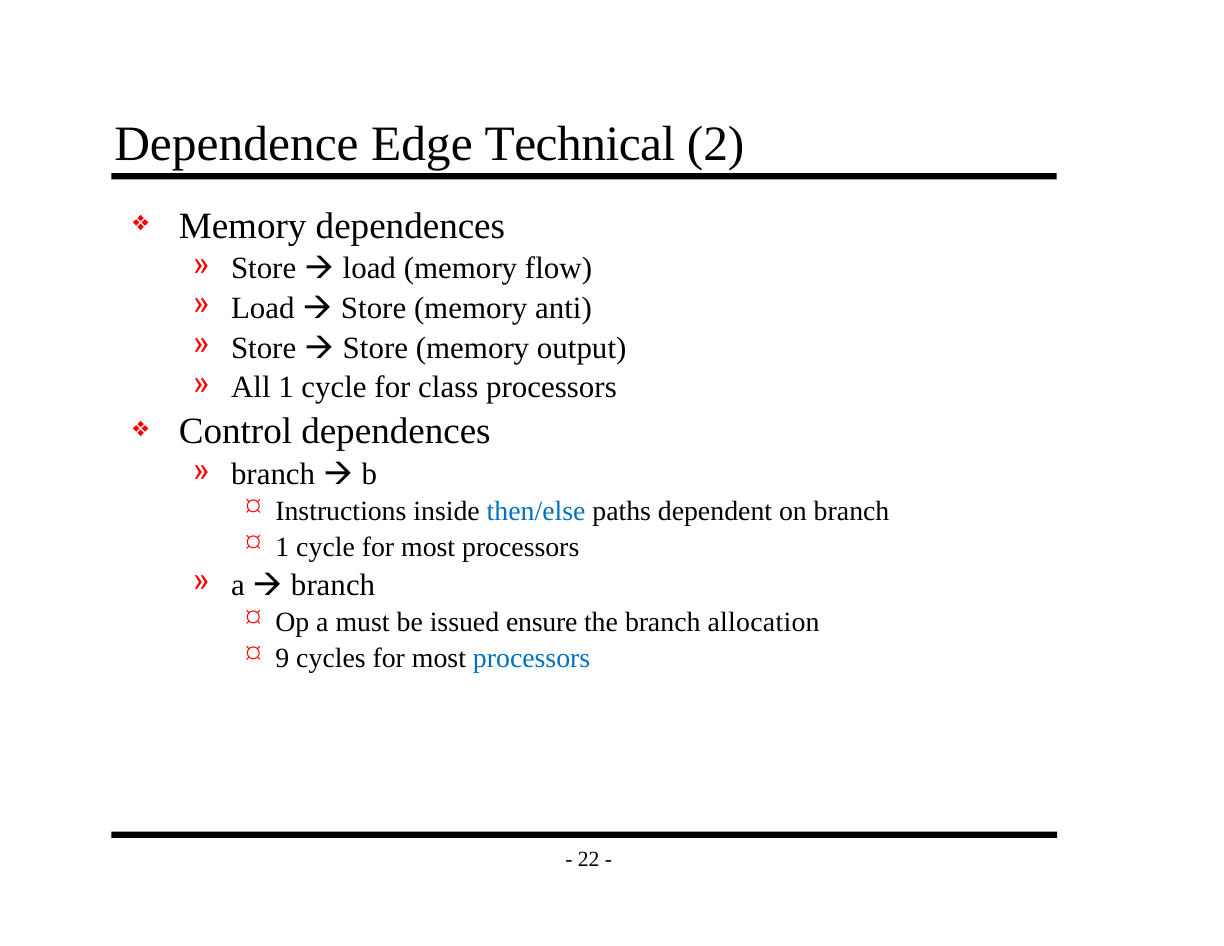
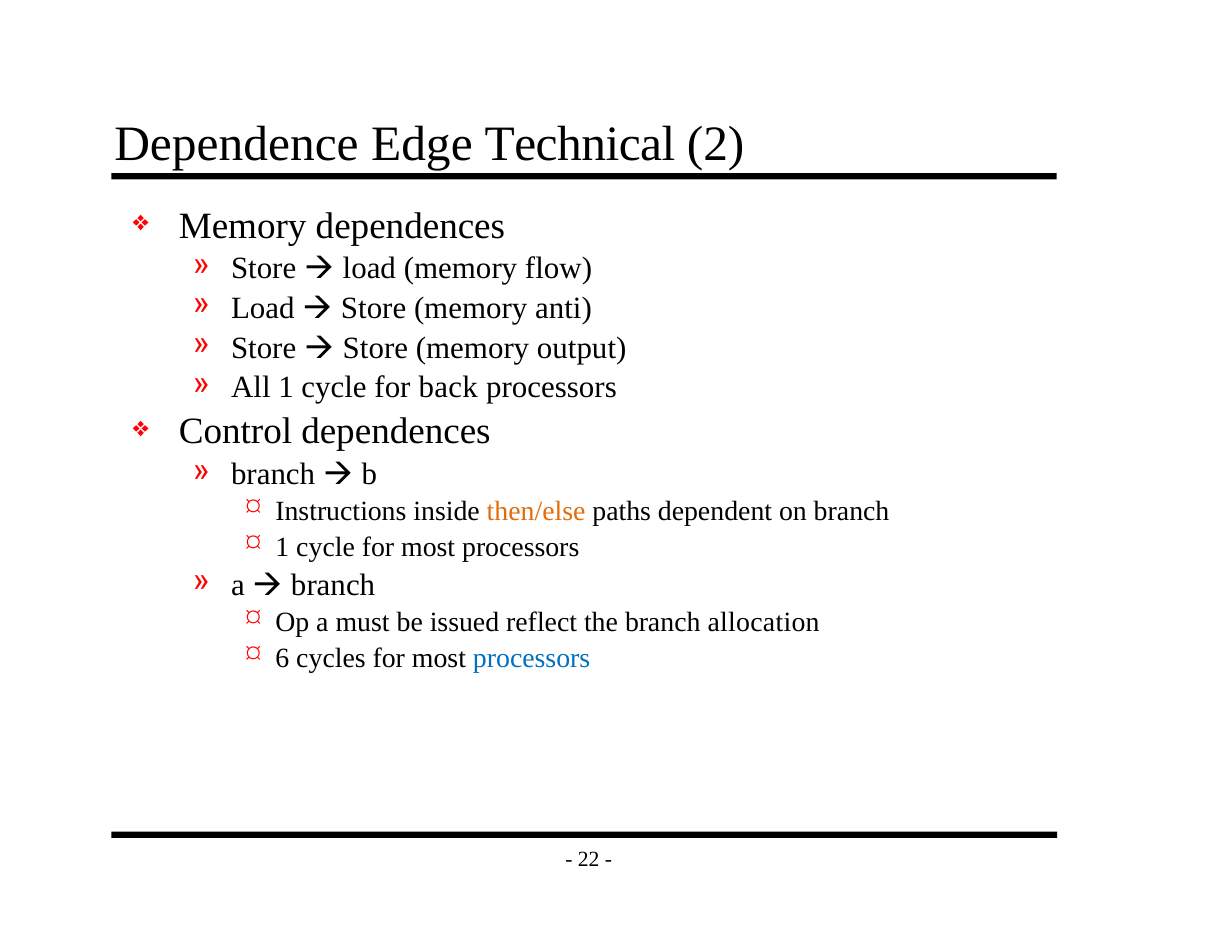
class: class -> back
then/else colour: blue -> orange
ensure: ensure -> reflect
9: 9 -> 6
